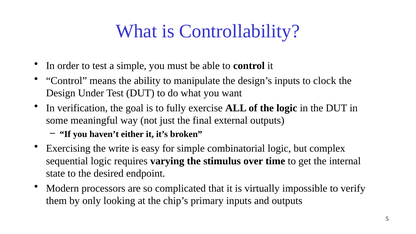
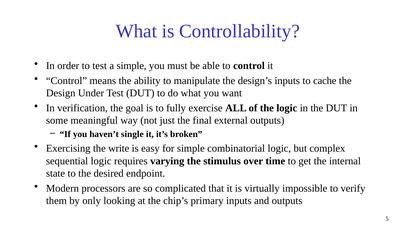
clock: clock -> cache
either: either -> single
